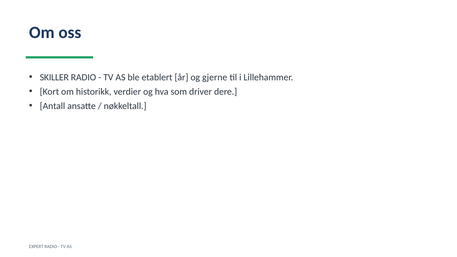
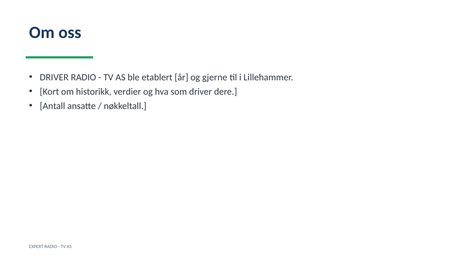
SKILLER at (54, 77): SKILLER -> DRIVER
